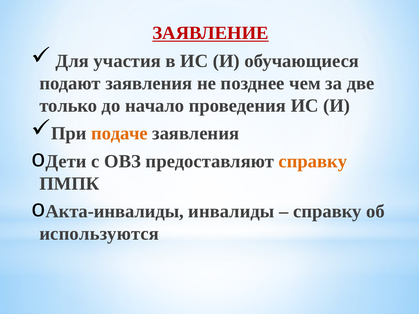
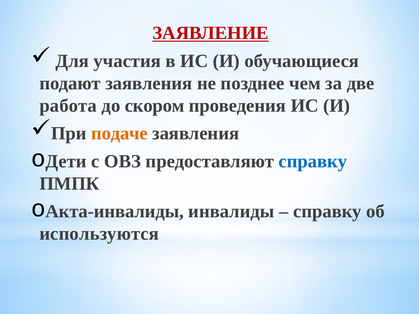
только: только -> работа
начало: начало -> скором
справку at (313, 161) colour: orange -> blue
